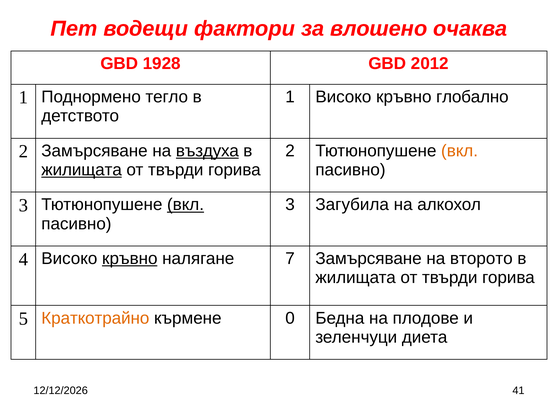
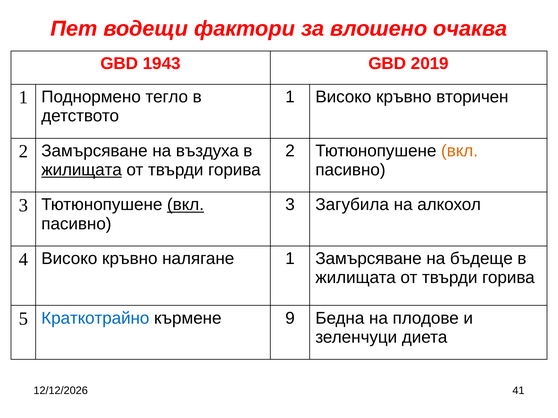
1928: 1928 -> 1943
2012: 2012 -> 2019
глобално: глобално -> вторичен
въздуха underline: present -> none
кръвно at (130, 259) underline: present -> none
налягане 7: 7 -> 1
второто: второто -> бъдеще
Краткотрайно colour: orange -> blue
0: 0 -> 9
